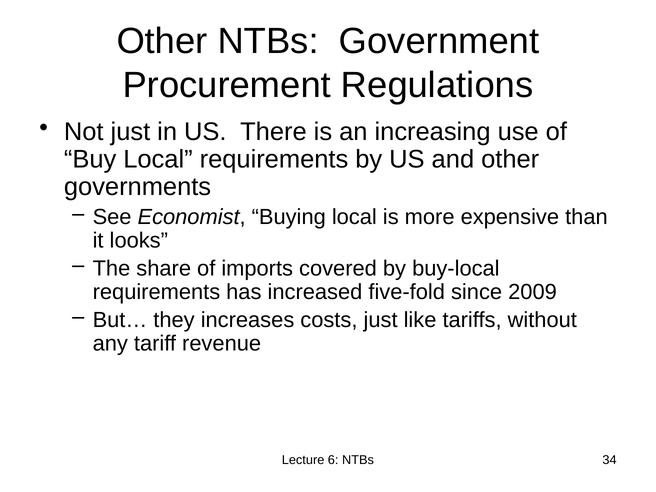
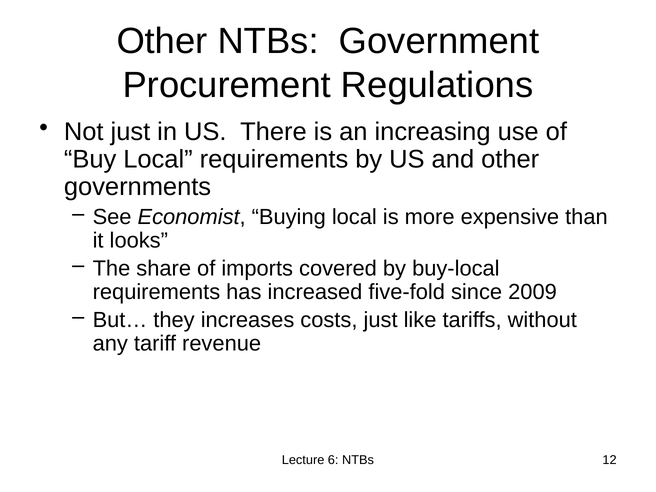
34: 34 -> 12
